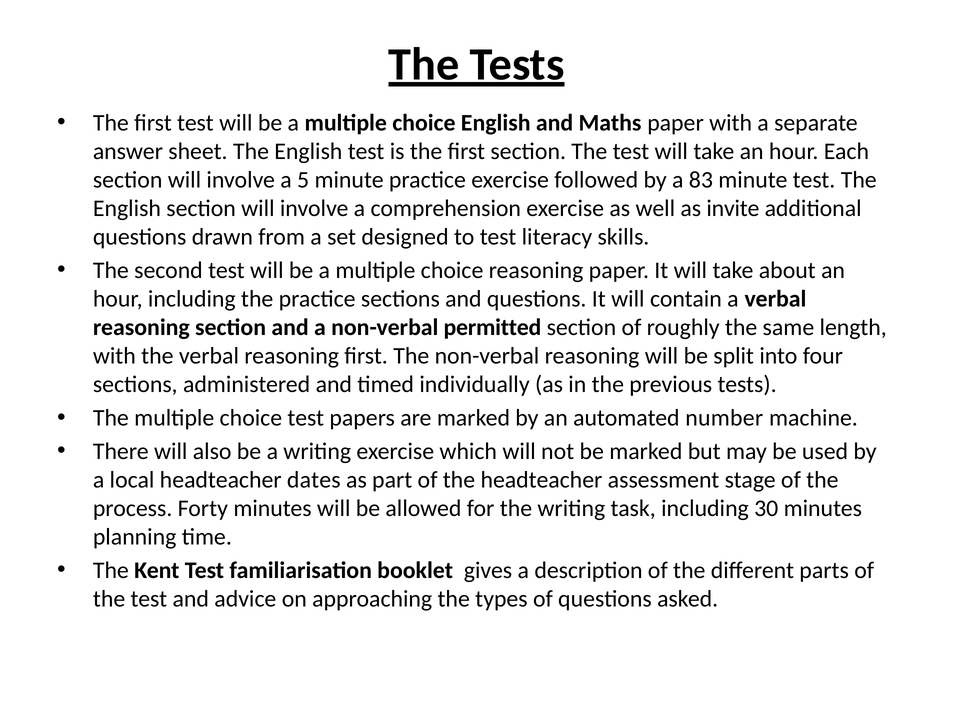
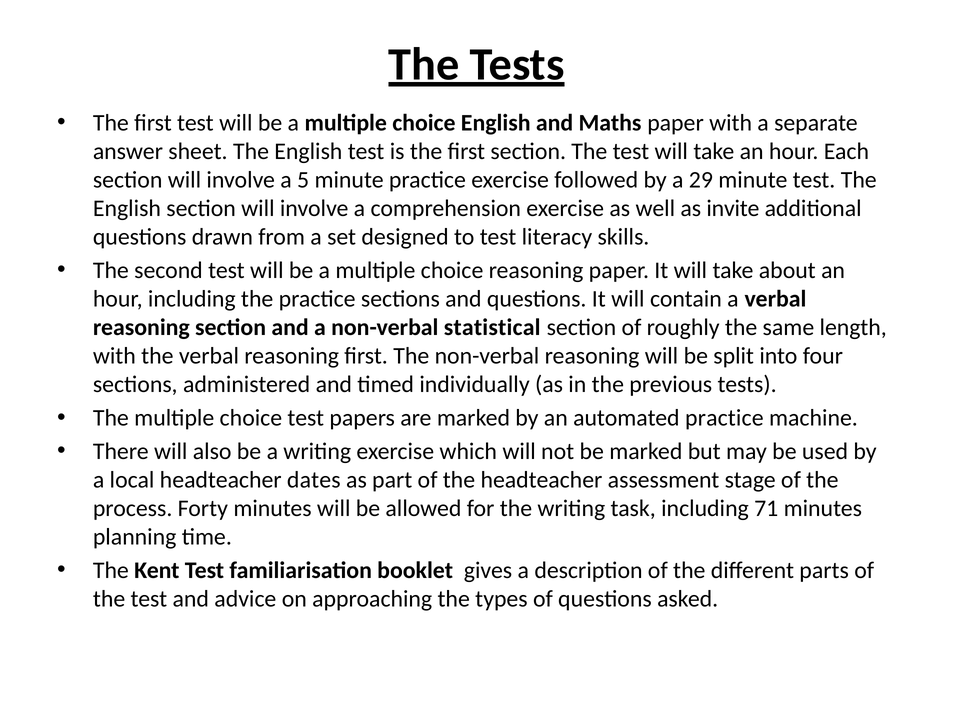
83: 83 -> 29
permitted: permitted -> statistical
automated number: number -> practice
30: 30 -> 71
